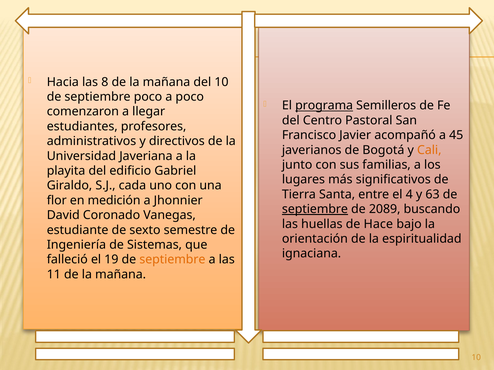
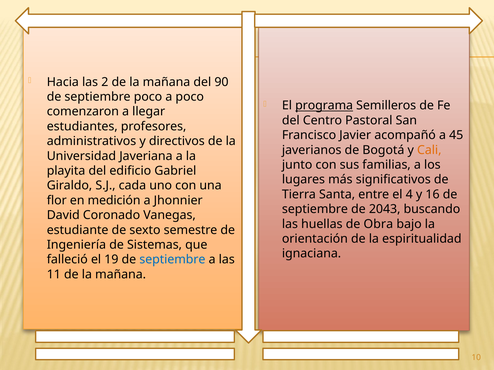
8: 8 -> 2
del 10: 10 -> 90
63: 63 -> 16
septiembre at (315, 209) underline: present -> none
2089: 2089 -> 2043
Hace: Hace -> Obra
septiembre at (172, 260) colour: orange -> blue
